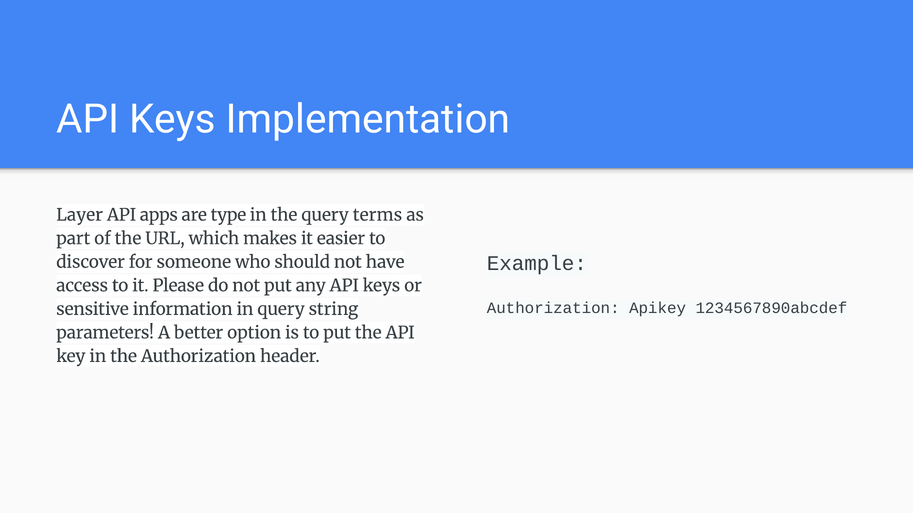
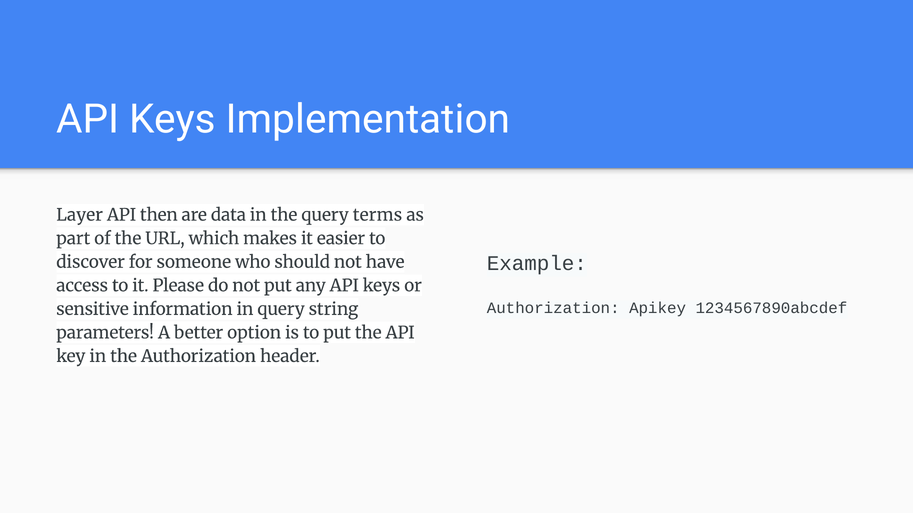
apps: apps -> then
type: type -> data
